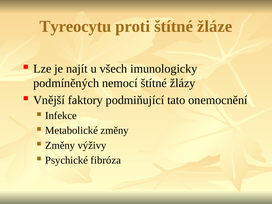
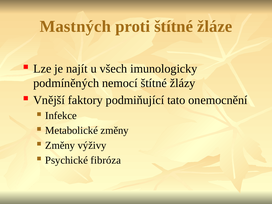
Tyreocytu: Tyreocytu -> Mastných
